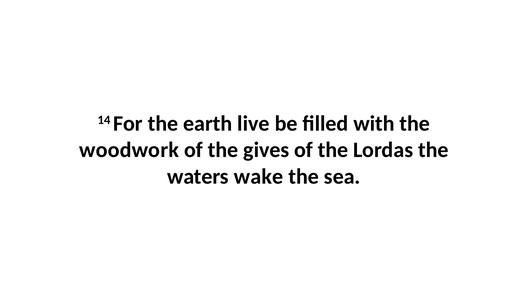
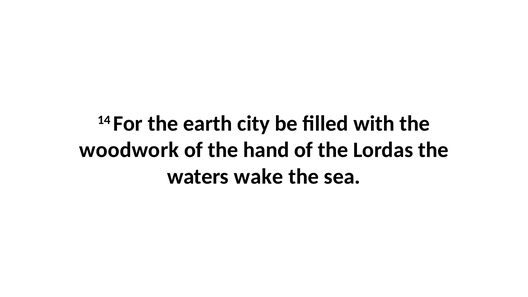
live: live -> city
gives: gives -> hand
